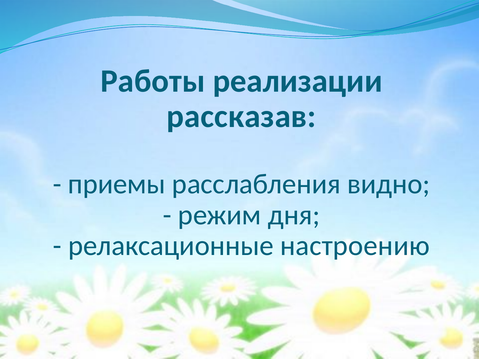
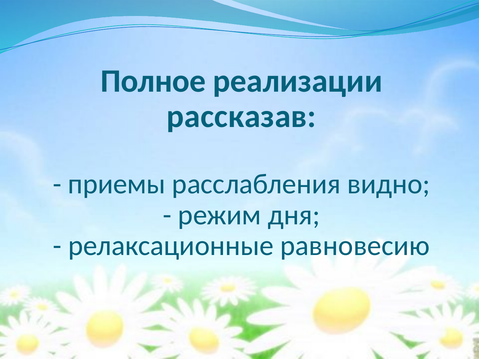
Работы: Работы -> Полное
настроению: настроению -> равновесию
